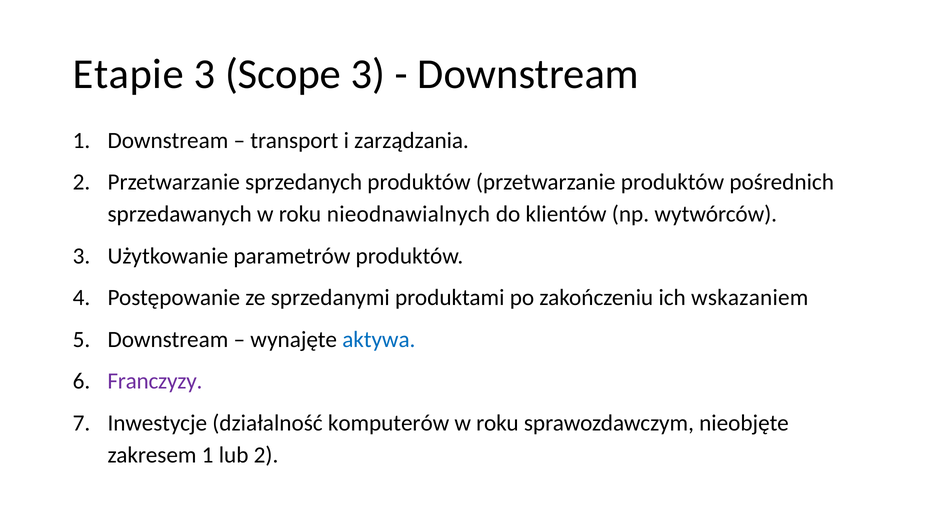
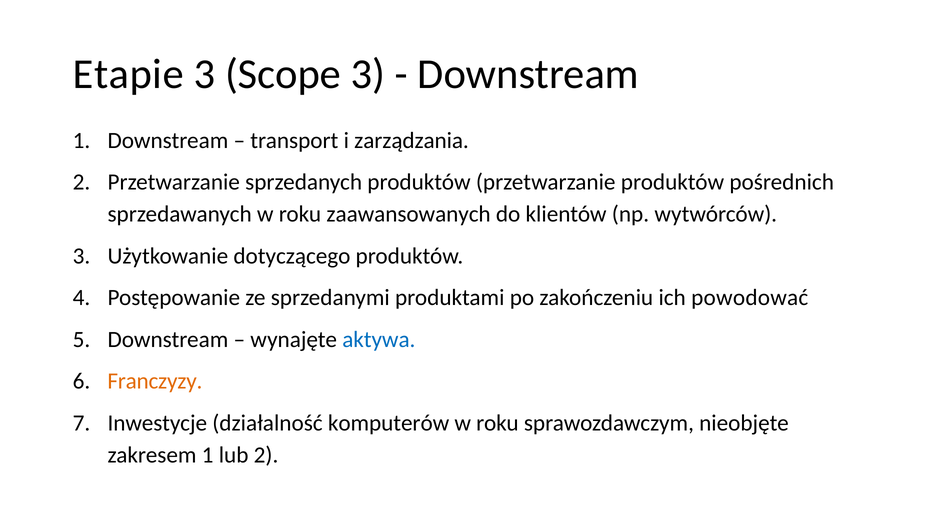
nieodnawialnych: nieodnawialnych -> zaawansowanych
parametrów: parametrów -> dotyczącego
wskazaniem: wskazaniem -> powodować
Franczyzy colour: purple -> orange
